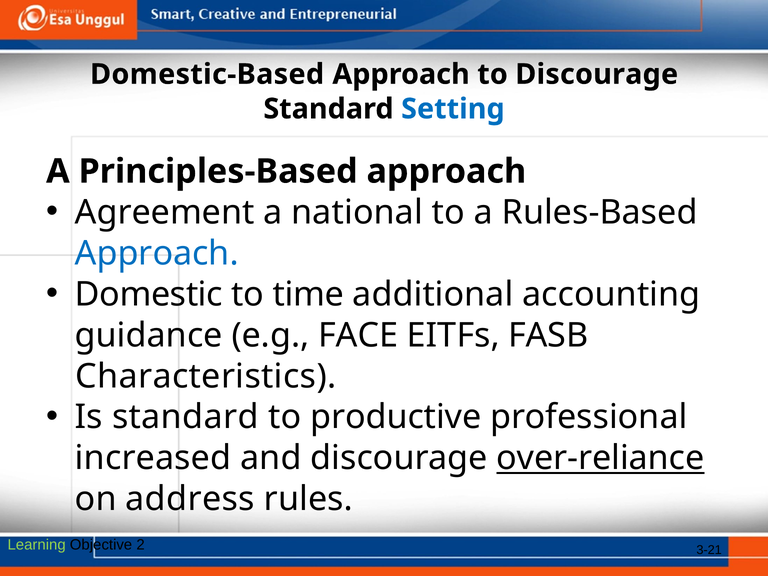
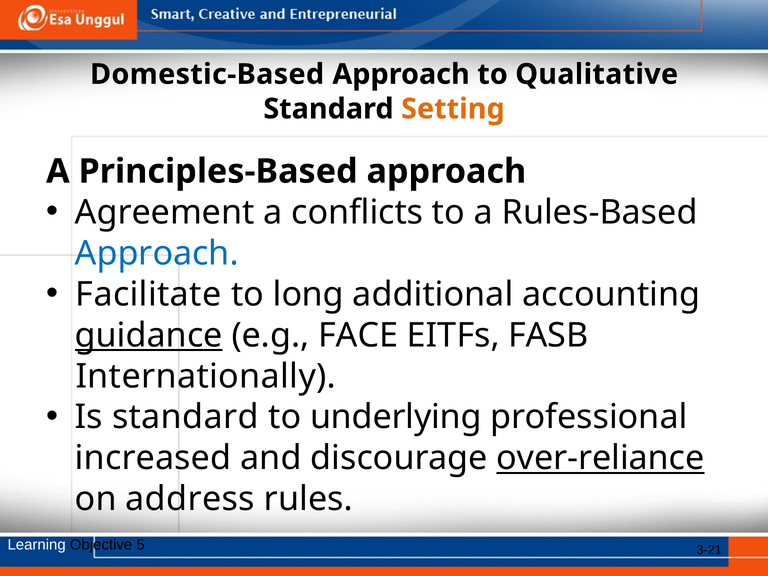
to Discourage: Discourage -> Qualitative
Setting colour: blue -> orange
national: national -> conflicts
Domestic: Domestic -> Facilitate
time: time -> long
guidance underline: none -> present
Characteristics: Characteristics -> Internationally
productive: productive -> underlying
Learning colour: light green -> white
2: 2 -> 5
